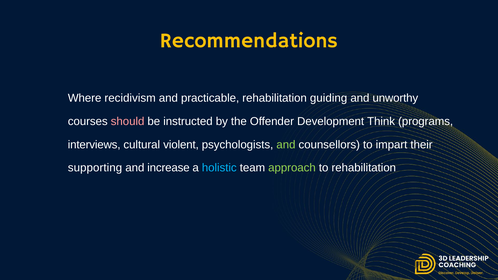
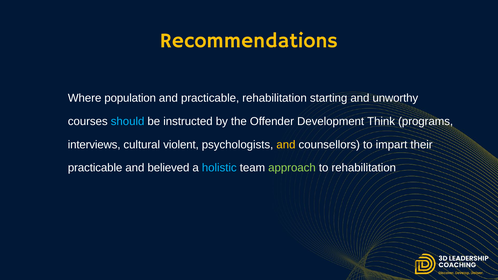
recidivism: recidivism -> population
guiding: guiding -> starting
should colour: pink -> light blue
and at (286, 145) colour: light green -> yellow
supporting at (95, 168): supporting -> practicable
increase: increase -> believed
